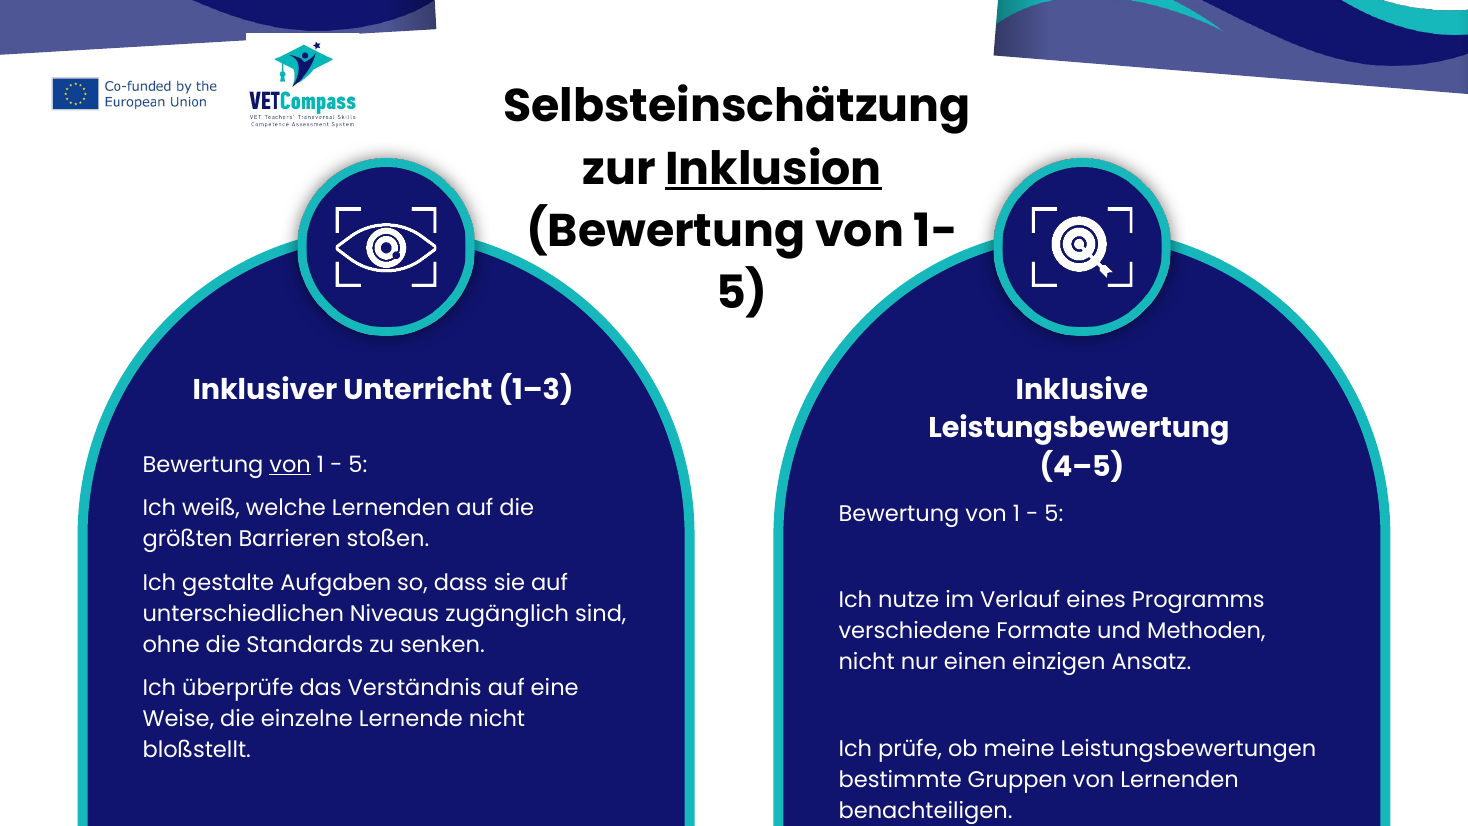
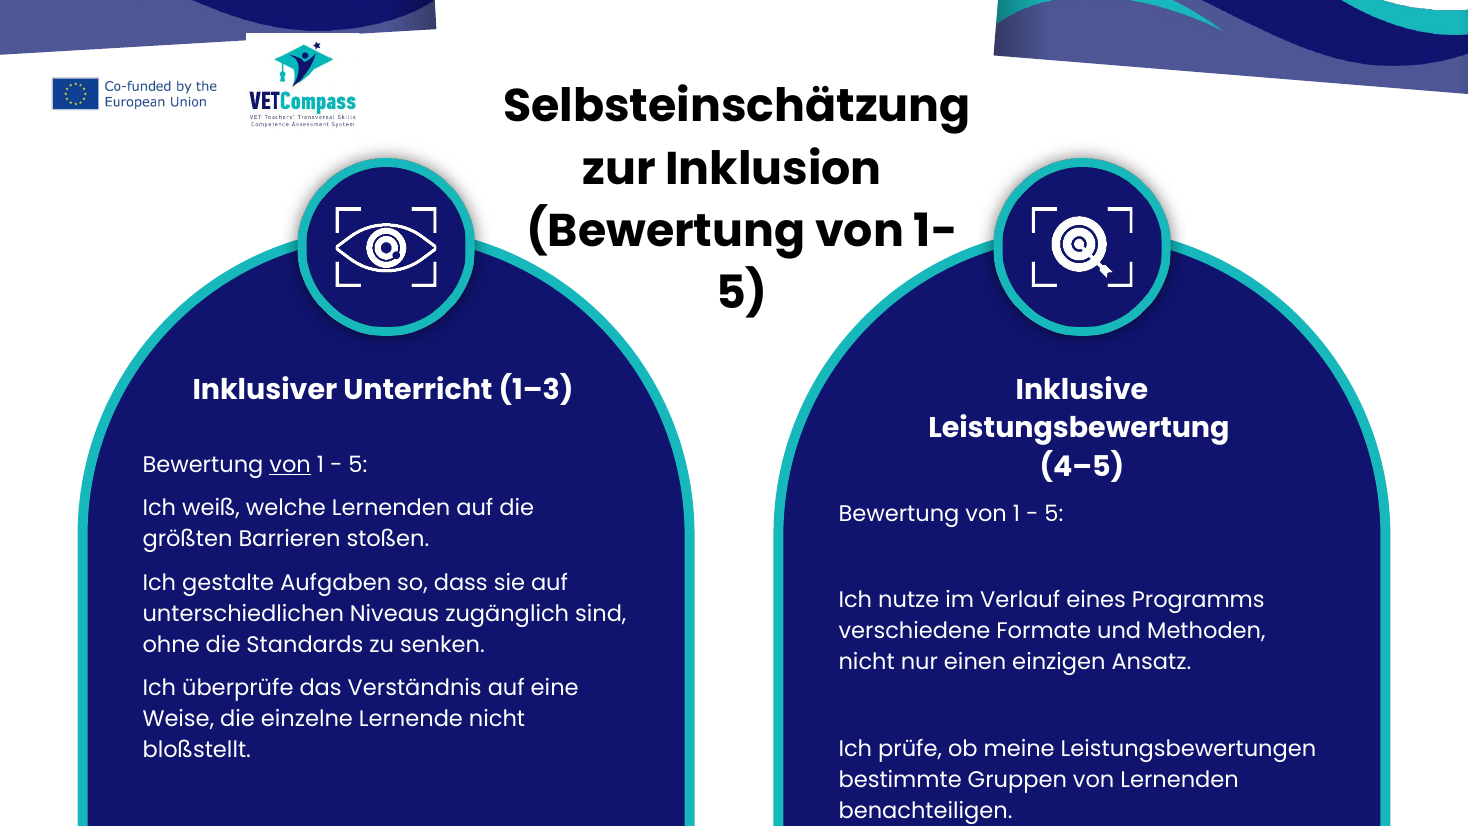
Inklusion underline: present -> none
